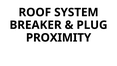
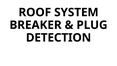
PROXIMITY: PROXIMITY -> DETECTION
